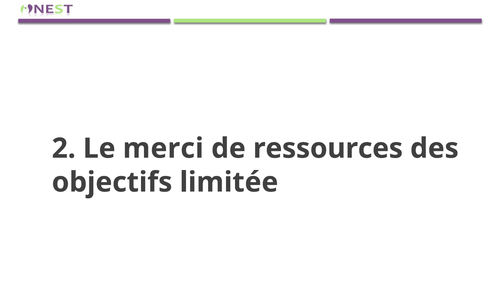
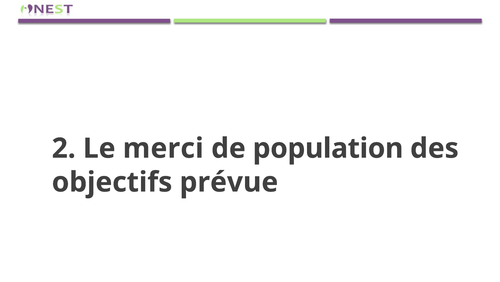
ressources: ressources -> population
limitée: limitée -> prévue
